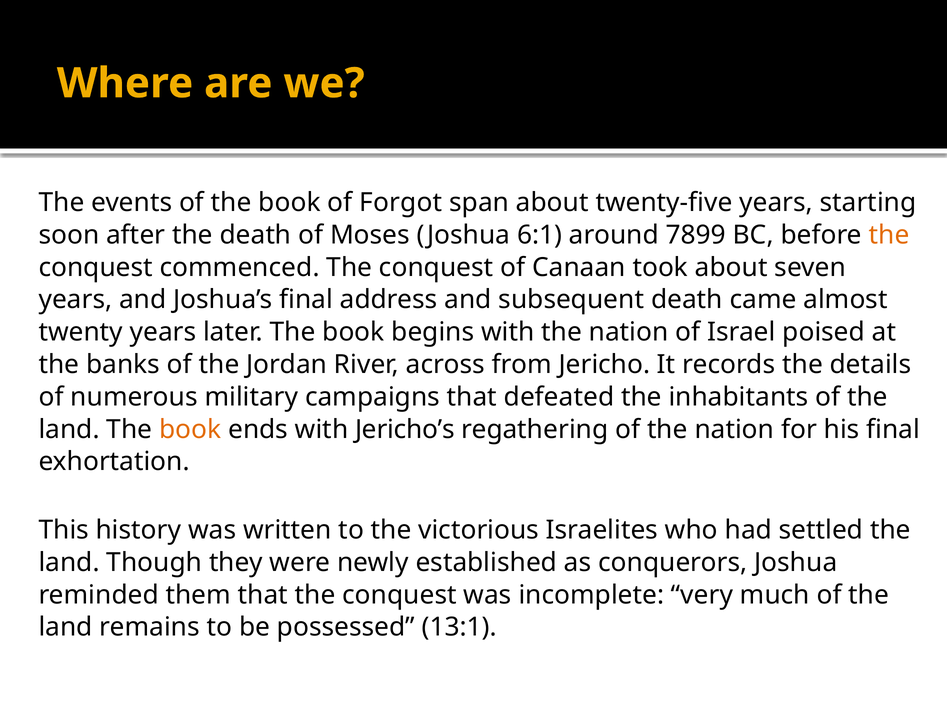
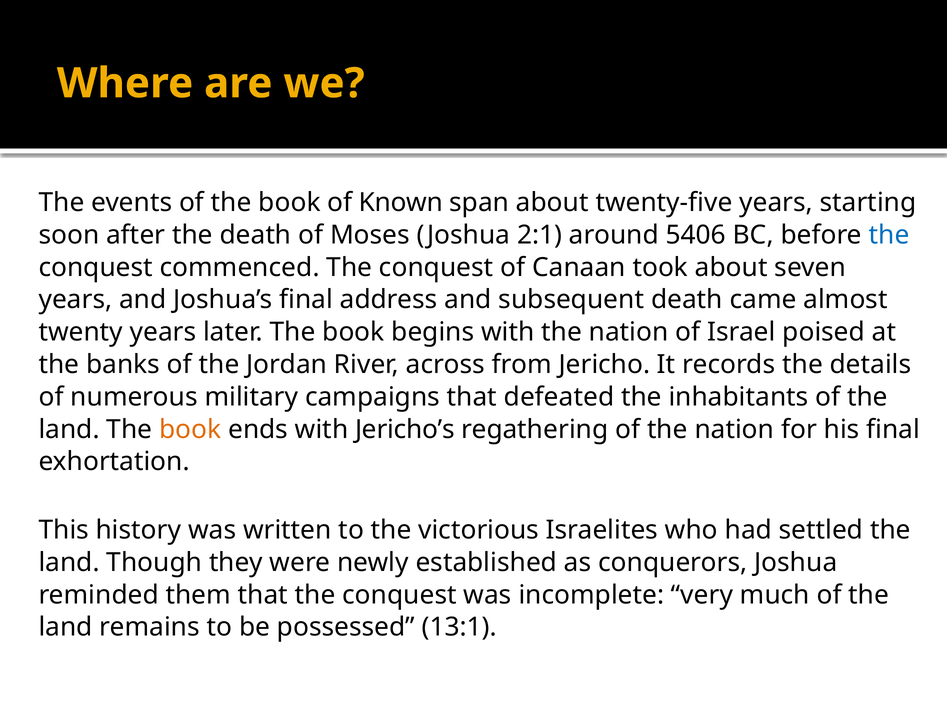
Forgot: Forgot -> Known
6:1: 6:1 -> 2:1
7899: 7899 -> 5406
the at (889, 235) colour: orange -> blue
